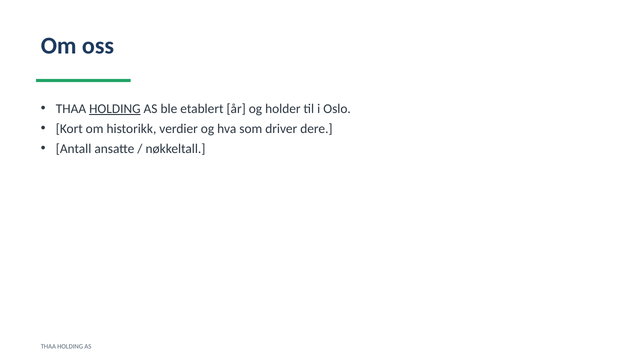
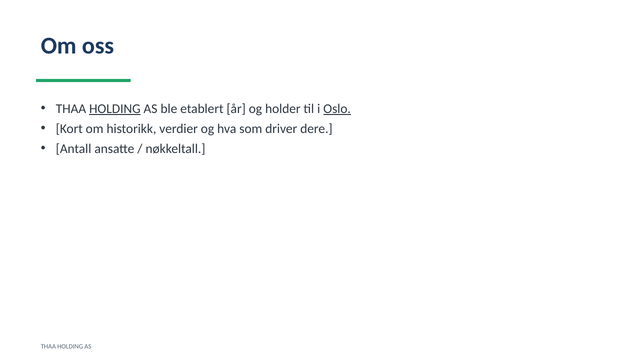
Oslo underline: none -> present
